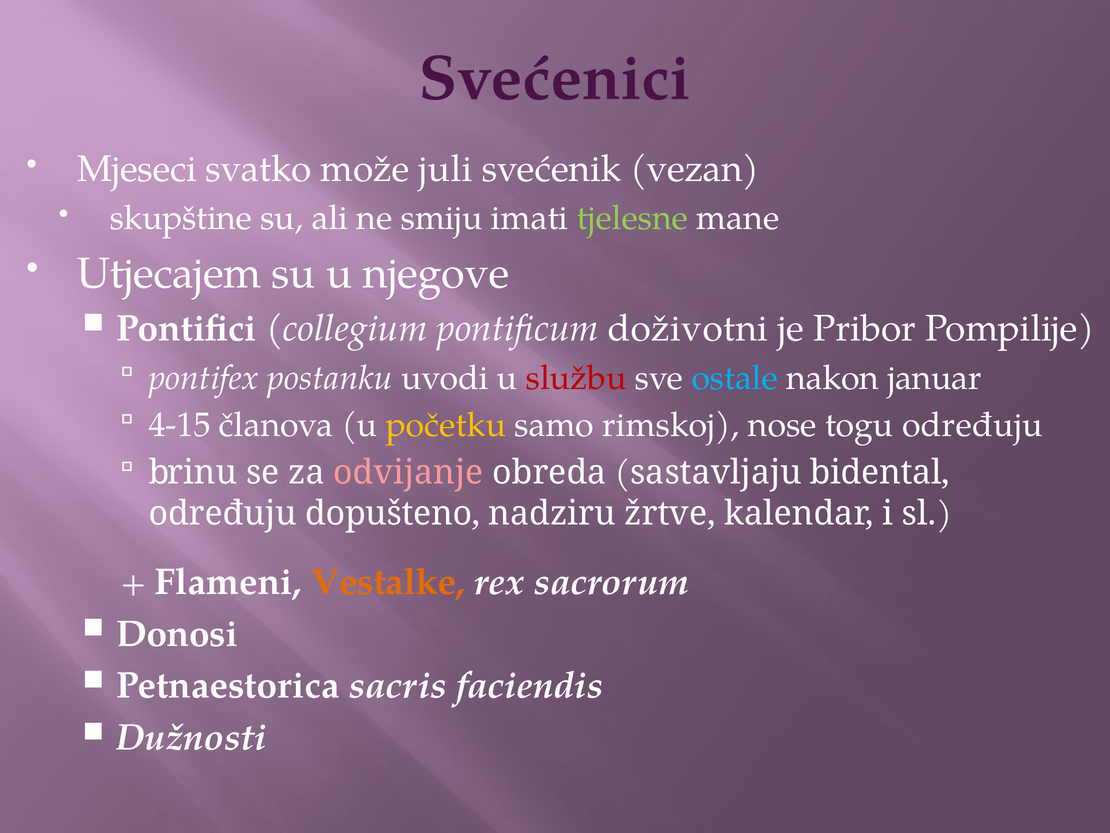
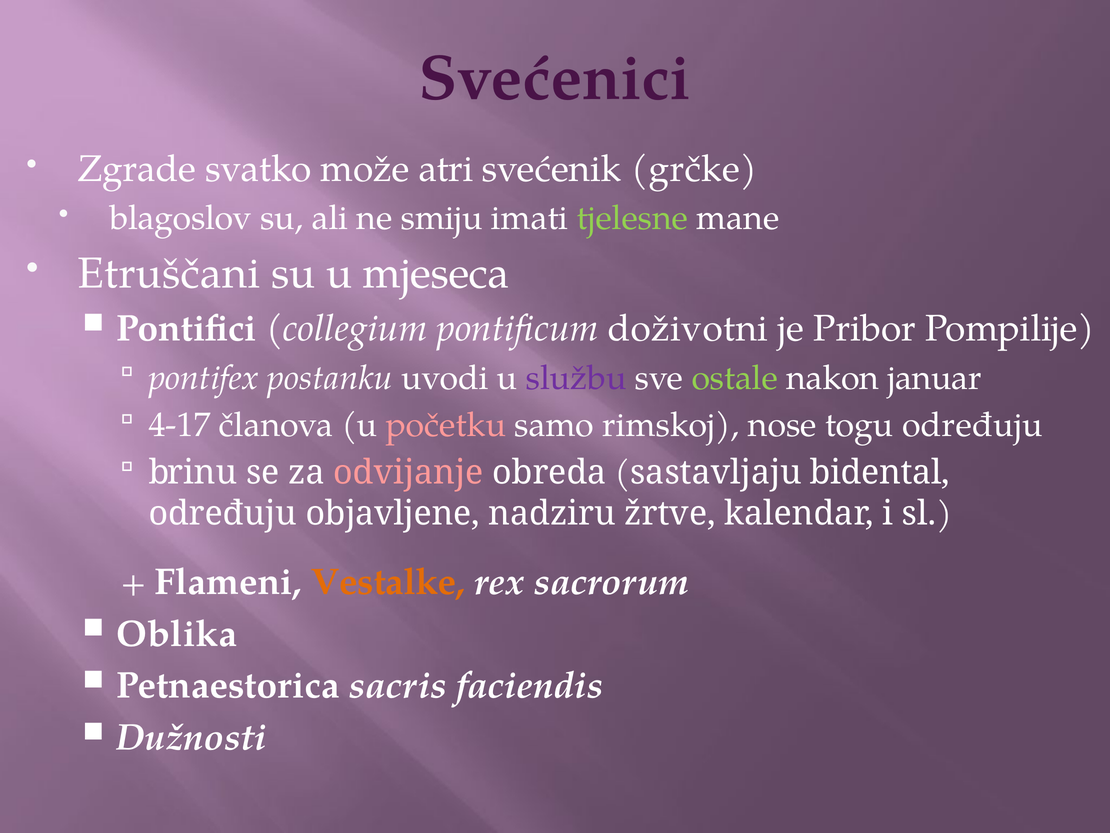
Mjeseci: Mjeseci -> Zgrade
juli: juli -> atri
vezan: vezan -> grčke
skupštine: skupštine -> blagoslov
Utjecajem: Utjecajem -> Etruščani
njegove: njegove -> mjeseca
službu colour: red -> purple
ostale colour: light blue -> light green
4-15: 4-15 -> 4-17
početku colour: yellow -> pink
dopušteno: dopušteno -> objavljene
Donosi: Donosi -> Oblika
